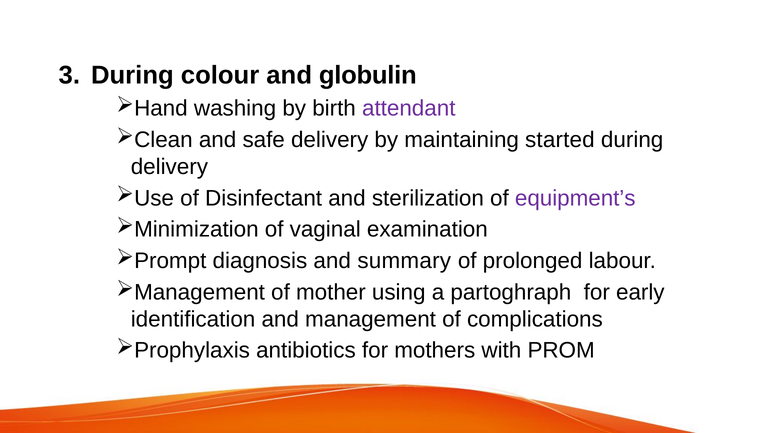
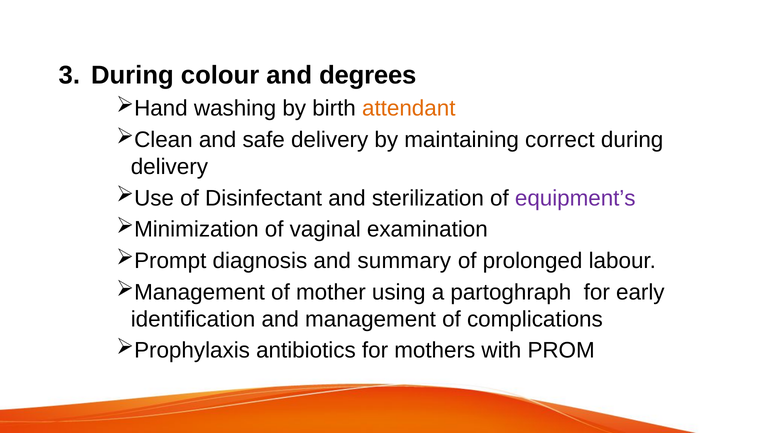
globulin: globulin -> degrees
attendant colour: purple -> orange
started: started -> correct
